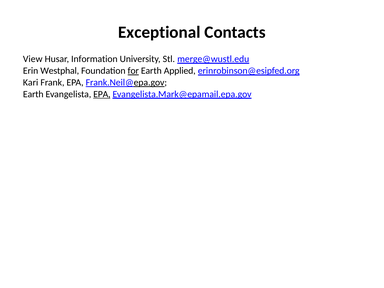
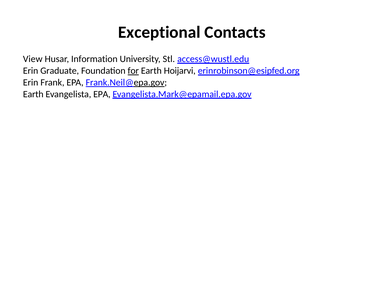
merge@wustl.edu: merge@wustl.edu -> access@wustl.edu
Westphal: Westphal -> Graduate
Applied: Applied -> Hoijarvi
Kari at (31, 82): Kari -> Erin
EPA at (102, 94) underline: present -> none
